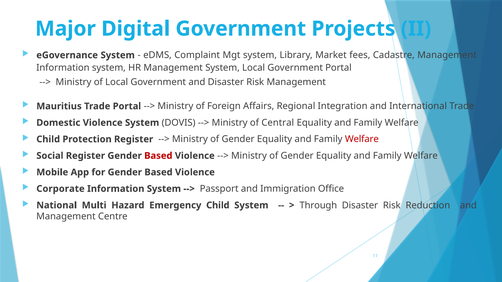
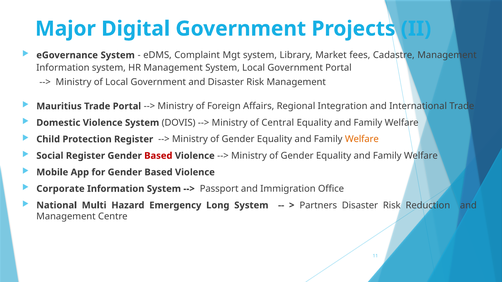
Welfare at (362, 139) colour: red -> orange
Emergency Child: Child -> Long
Through: Through -> Partners
